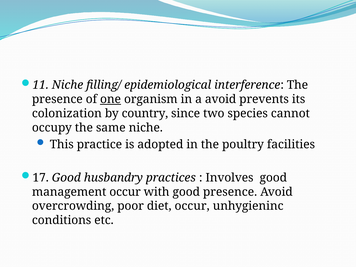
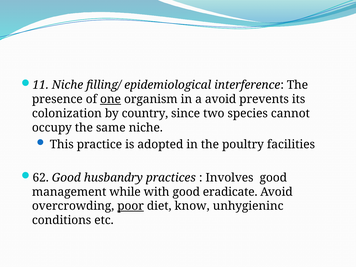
17: 17 -> 62
management occur: occur -> while
good presence: presence -> eradicate
poor underline: none -> present
diet occur: occur -> know
